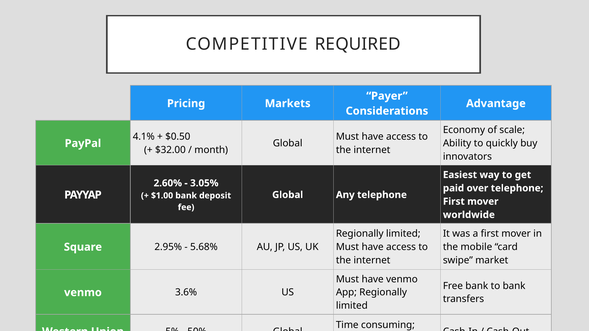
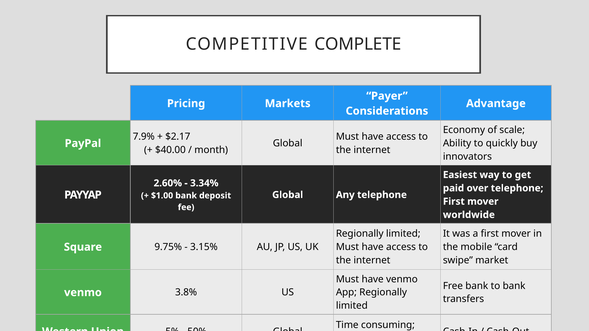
REQUIRED: REQUIRED -> COMPLETE
4.1%: 4.1% -> 7.9%
$0.50: $0.50 -> $2.17
$32.00: $32.00 -> $40.00
3.05%: 3.05% -> 3.34%
2.95%: 2.95% -> 9.75%
5.68%: 5.68% -> 3.15%
3.6%: 3.6% -> 3.8%
